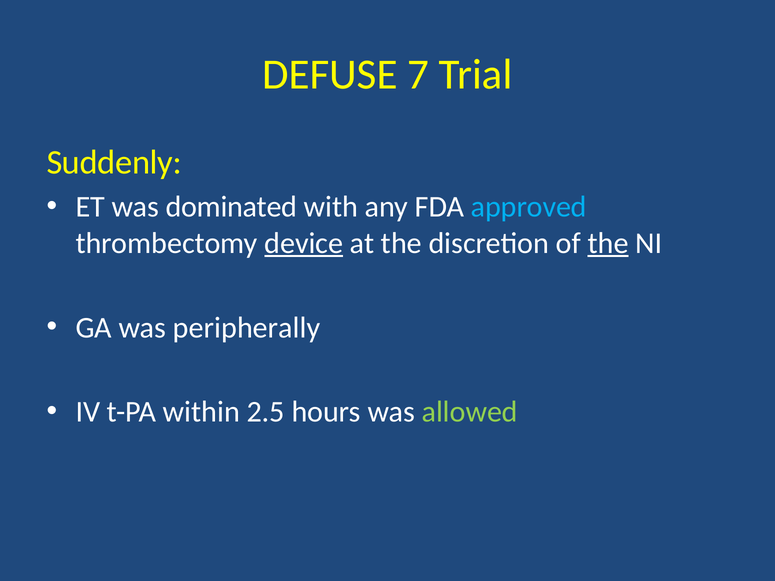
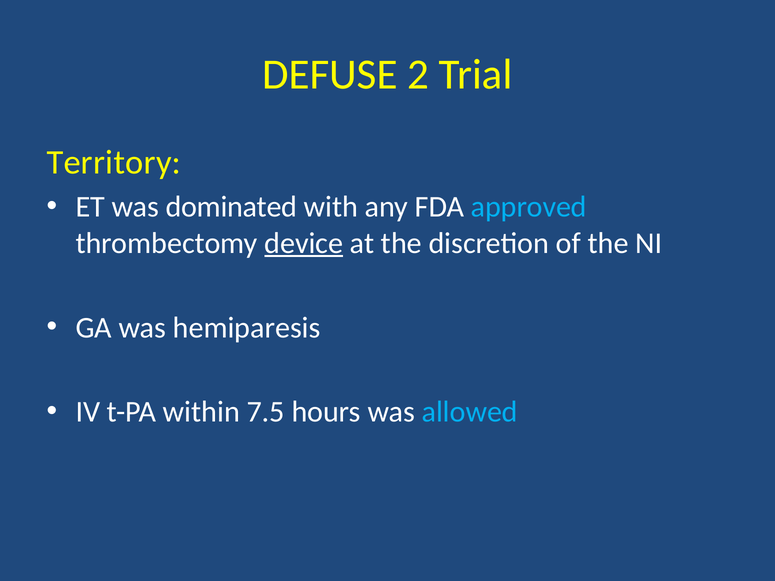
7: 7 -> 2
Suddenly: Suddenly -> Territory
the at (608, 243) underline: present -> none
peripherally: peripherally -> hemiparesis
2.5: 2.5 -> 7.5
allowed colour: light green -> light blue
